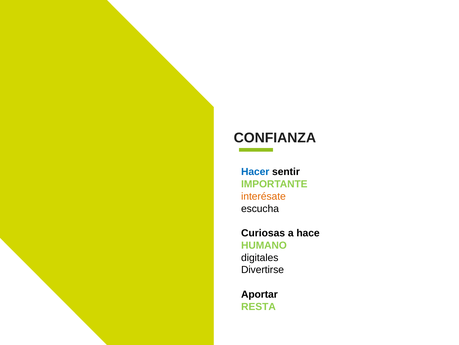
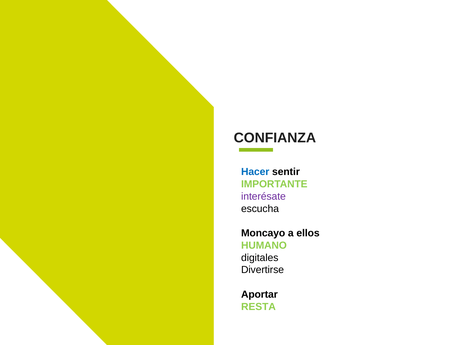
interésate colour: orange -> purple
Curiosas: Curiosas -> Moncayo
hace: hace -> ellos
